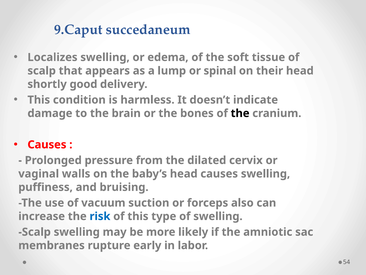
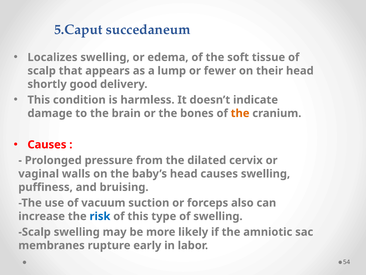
9.Caput: 9.Caput -> 5.Caput
spinal: spinal -> fewer
the at (240, 113) colour: black -> orange
